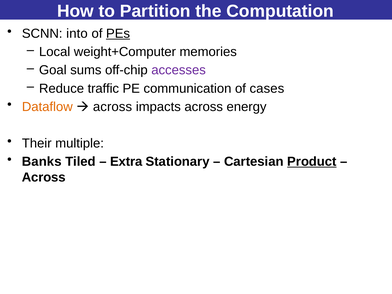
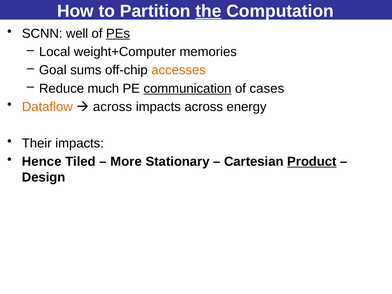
the underline: none -> present
into: into -> well
accesses colour: purple -> orange
traffic: traffic -> much
communication underline: none -> present
Their multiple: multiple -> impacts
Banks: Banks -> Hence
Extra: Extra -> More
Across at (44, 177): Across -> Design
